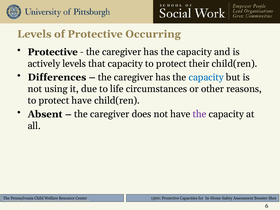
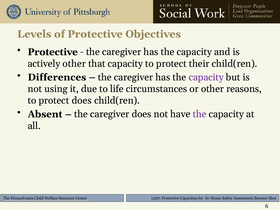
Occurring: Occurring -> Objectives
actively levels: levels -> other
capacity at (206, 77) colour: blue -> purple
protect have: have -> does
